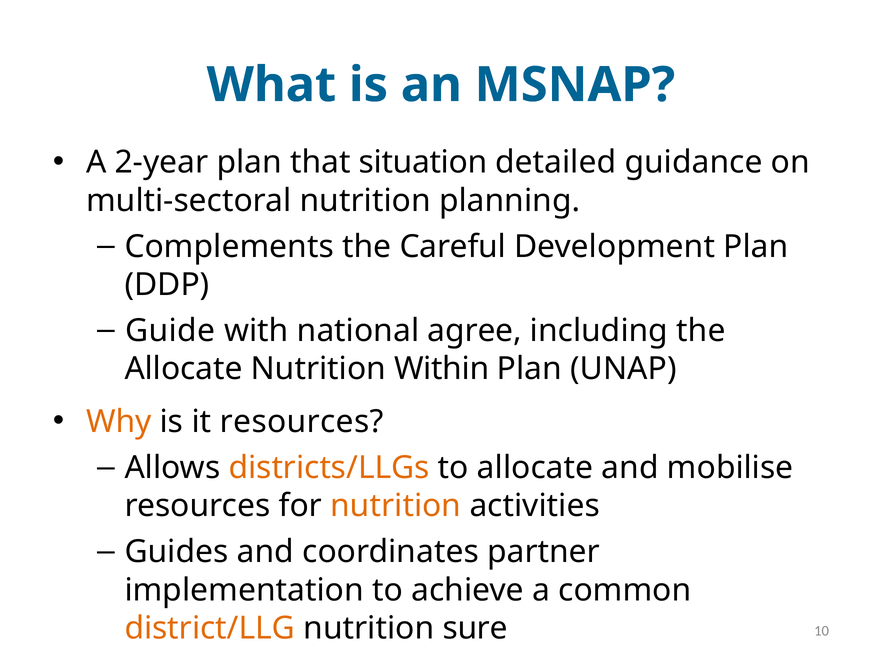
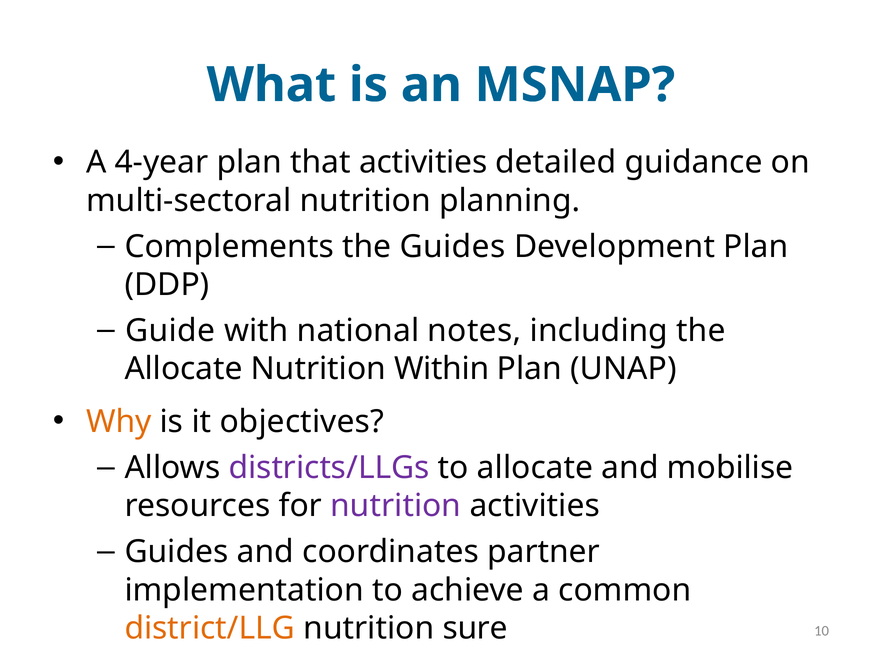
2-year: 2-year -> 4-year
that situation: situation -> activities
the Careful: Careful -> Guides
agree: agree -> notes
it resources: resources -> objectives
districts/LLGs colour: orange -> purple
nutrition at (396, 506) colour: orange -> purple
